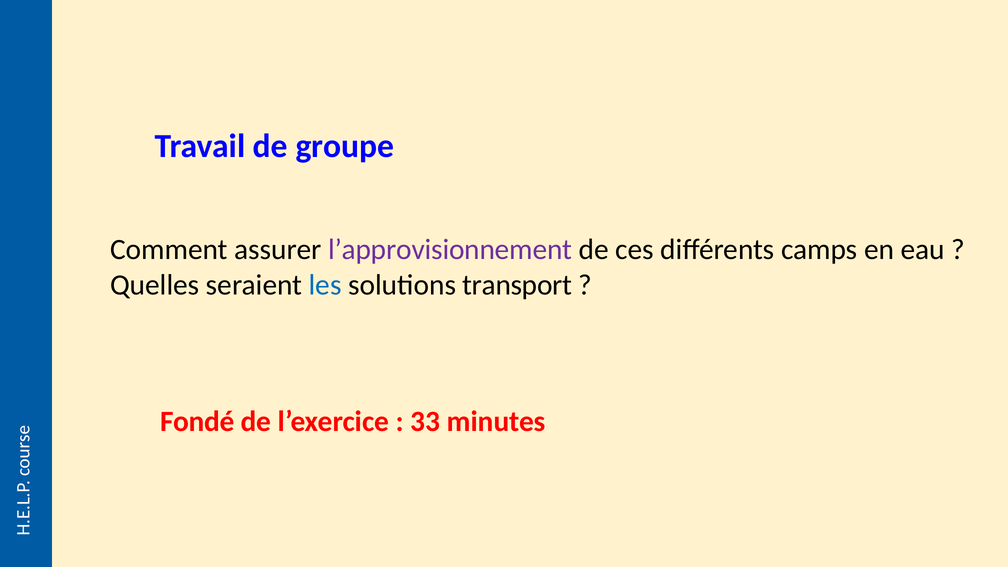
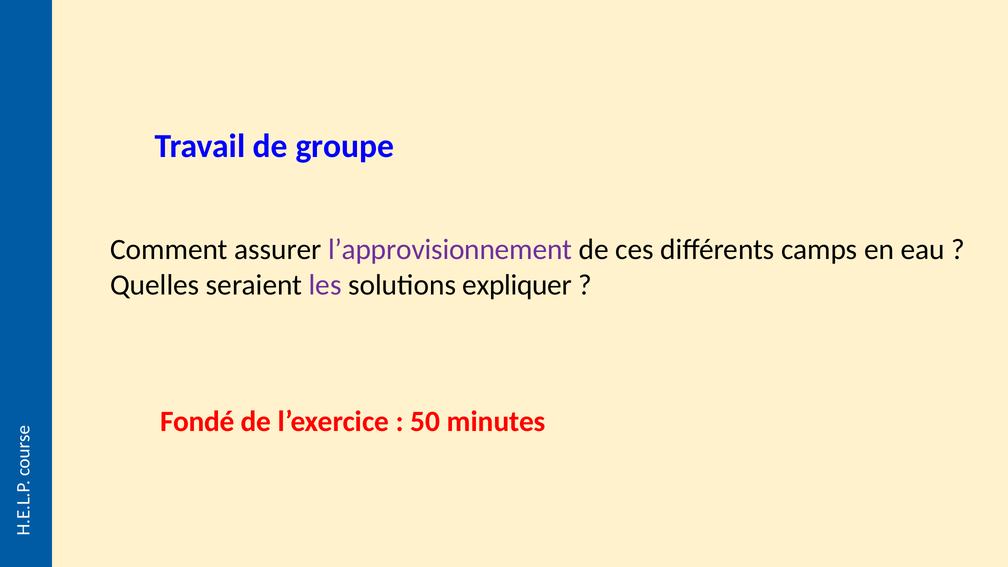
les colour: blue -> purple
transport: transport -> expliquer
33: 33 -> 50
